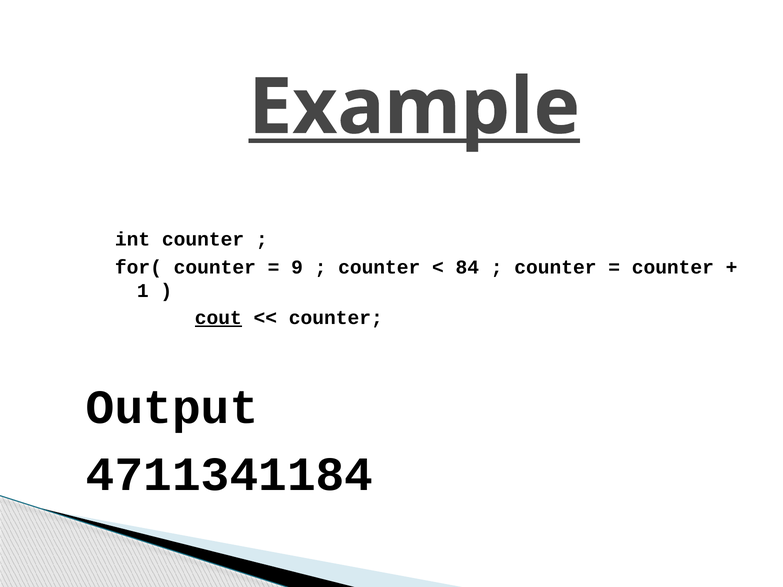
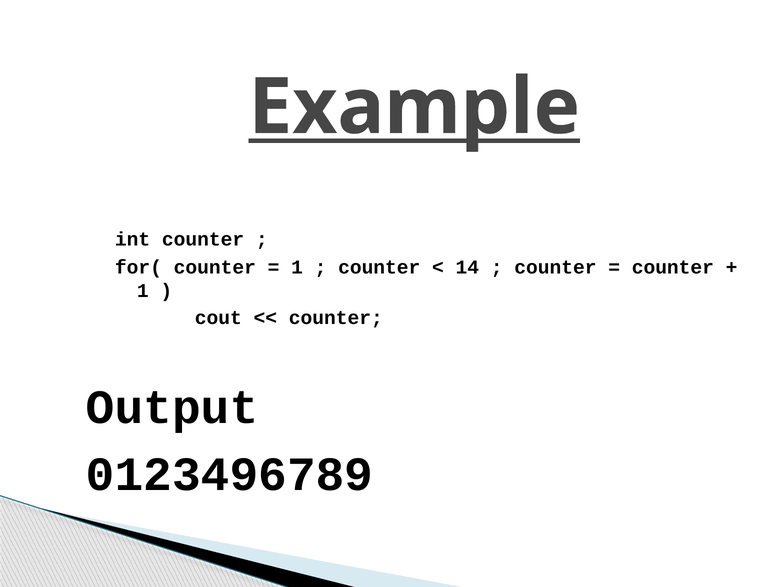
9 at (297, 267): 9 -> 1
84: 84 -> 14
cout underline: present -> none
4711341184: 4711341184 -> 0123496789
